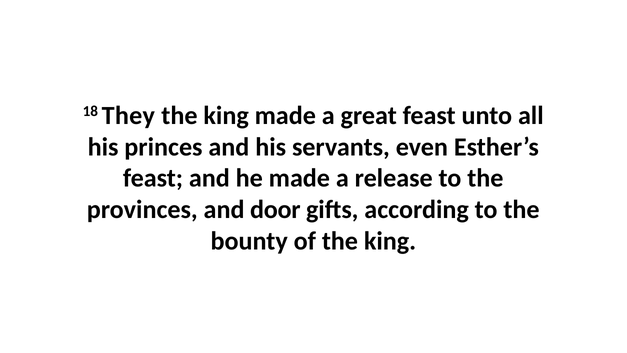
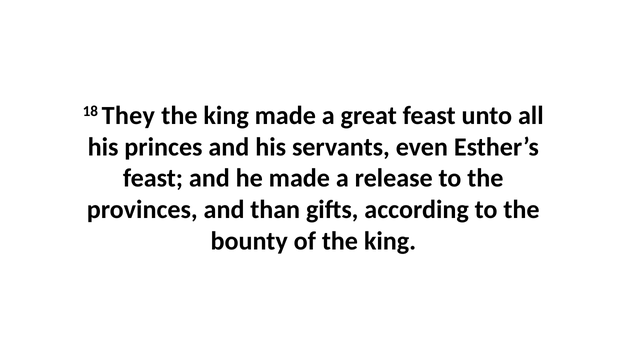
door: door -> than
